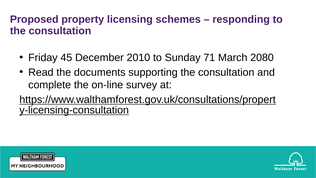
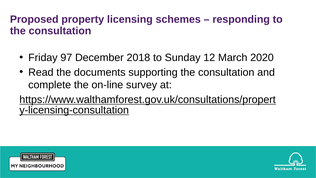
45: 45 -> 97
2010: 2010 -> 2018
71: 71 -> 12
2080: 2080 -> 2020
